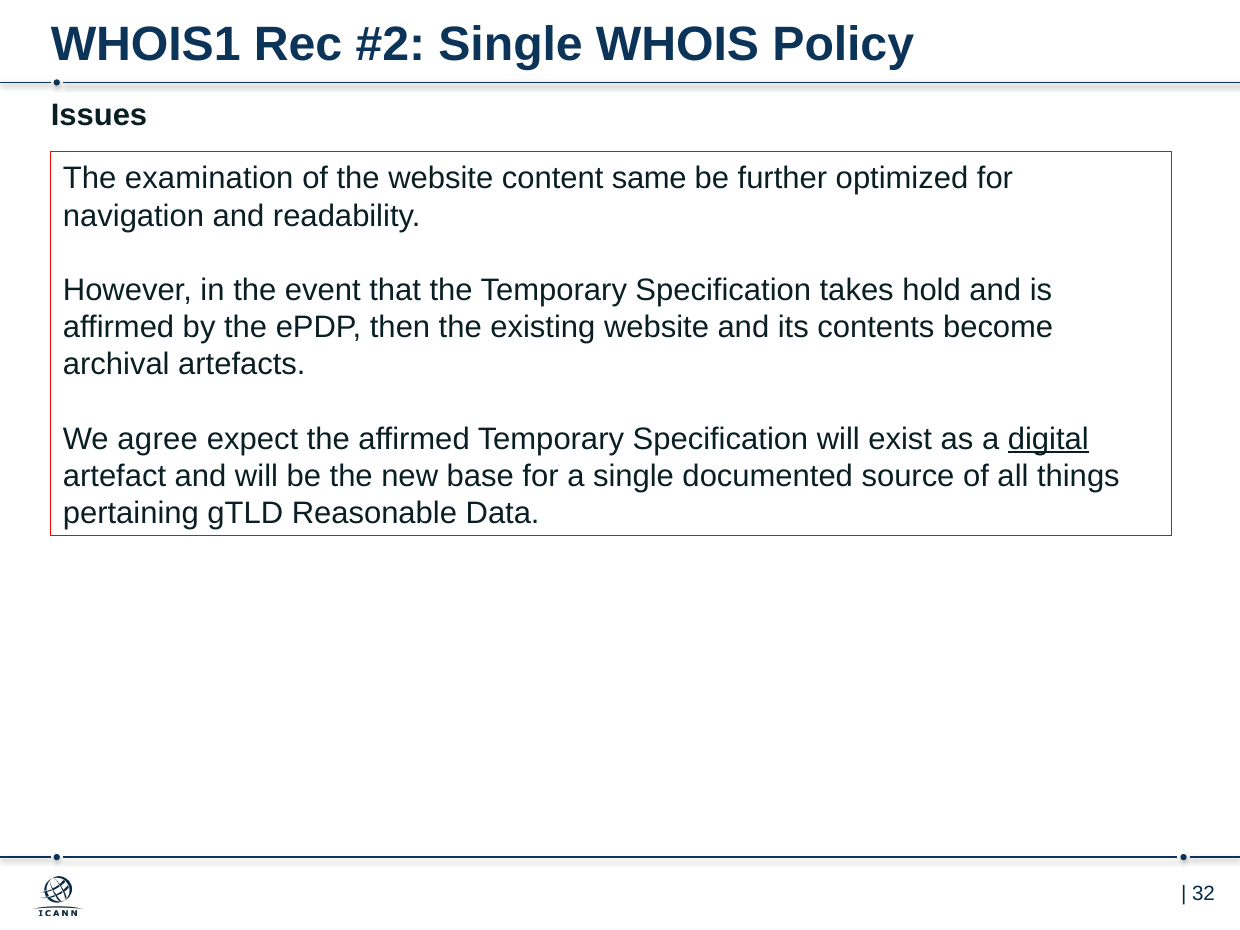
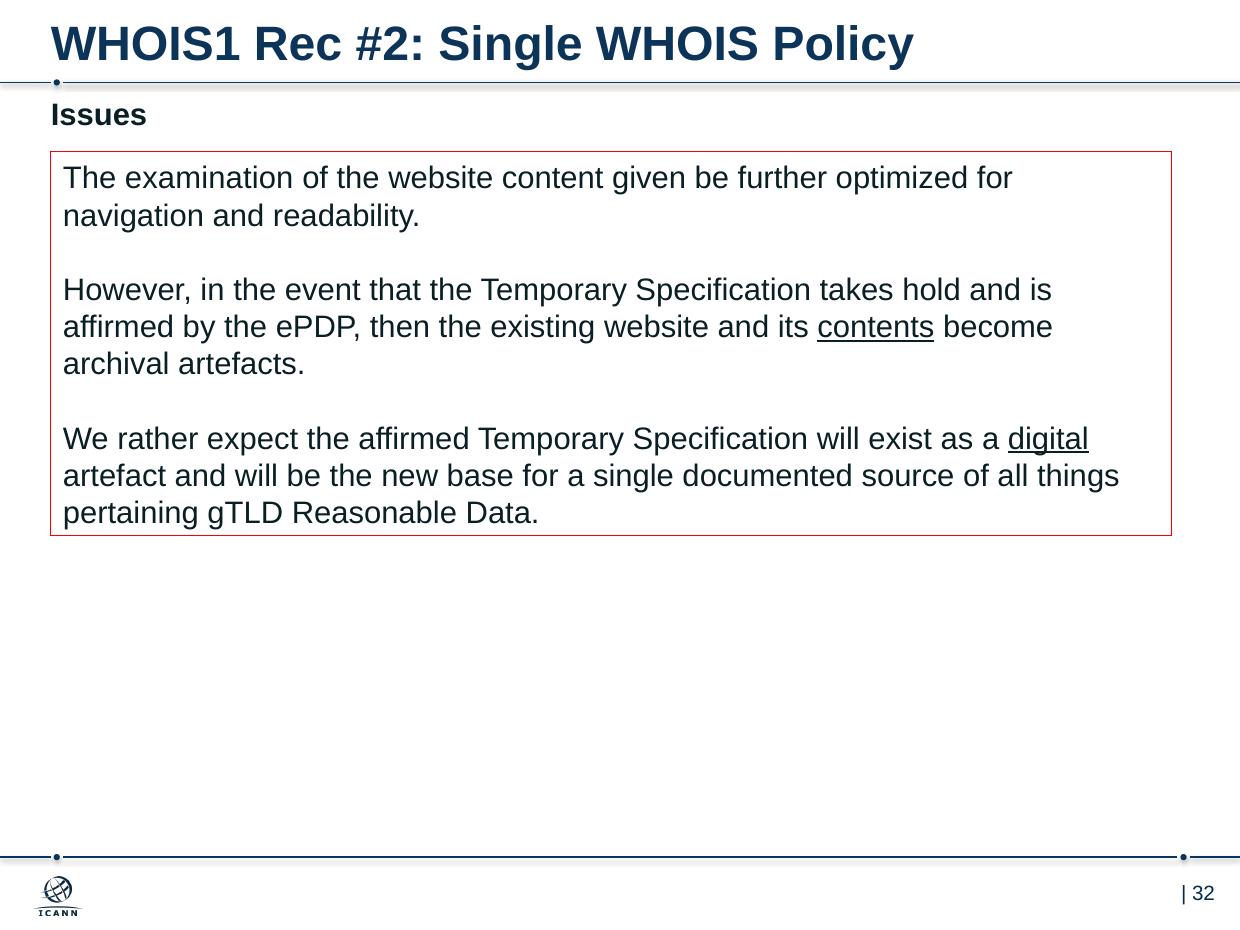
same: same -> given
contents underline: none -> present
agree: agree -> rather
